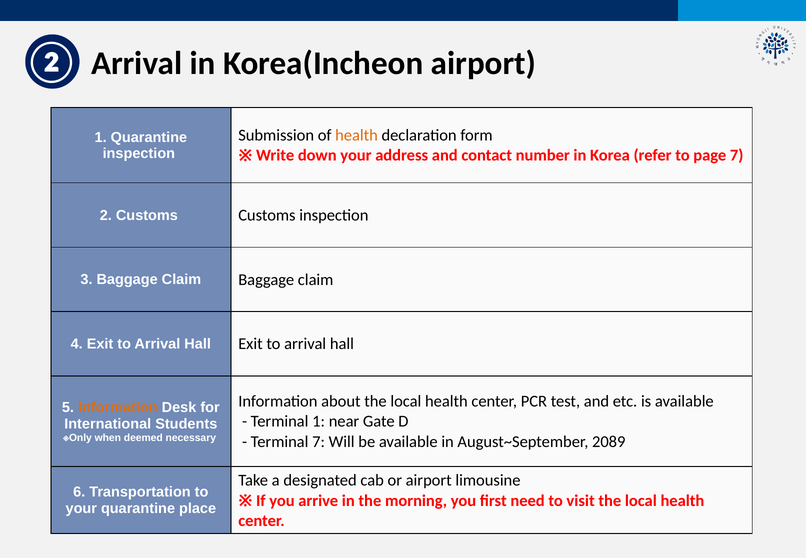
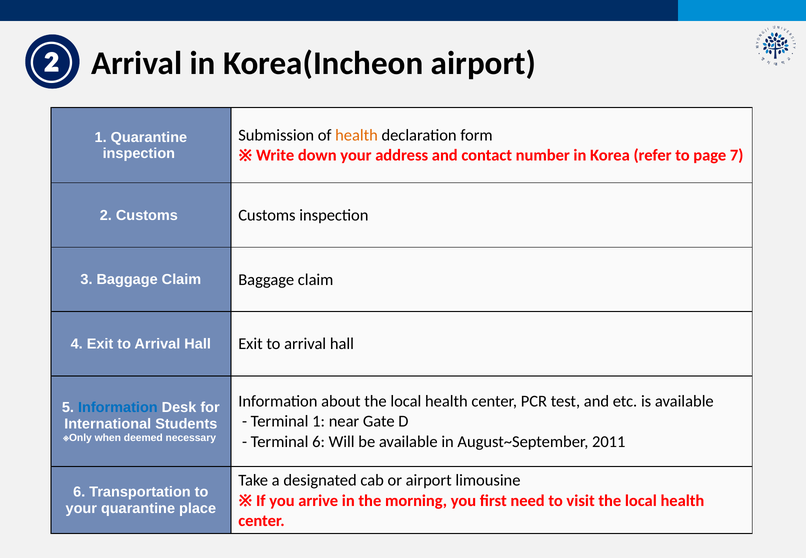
Information at (118, 408) colour: orange -> blue
Terminal 7: 7 -> 6
2089: 2089 -> 2011
